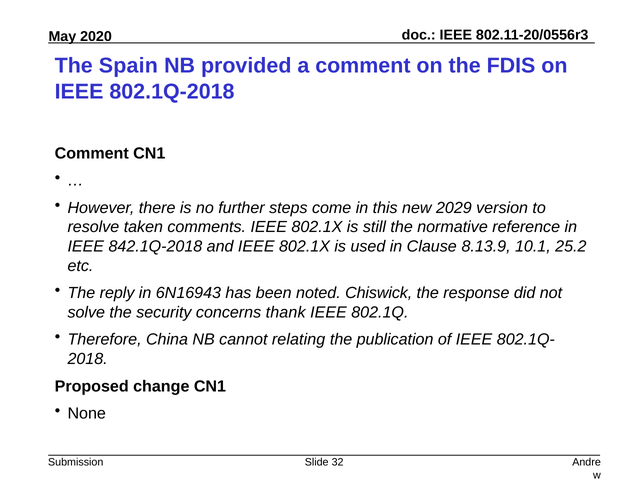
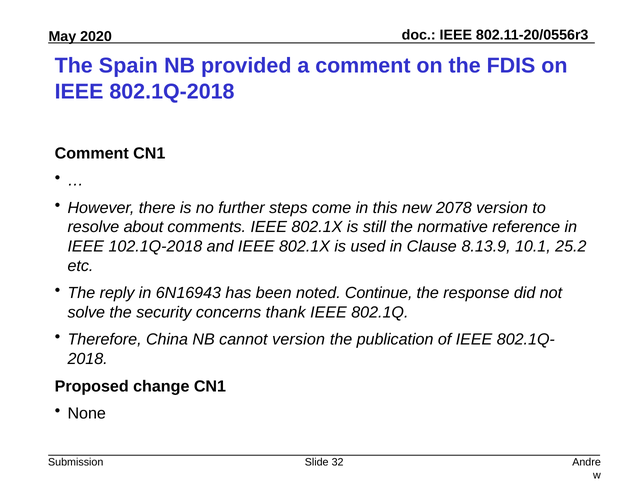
2029: 2029 -> 2078
taken: taken -> about
842.1Q-2018: 842.1Q-2018 -> 102.1Q-2018
Chiswick: Chiswick -> Continue
cannot relating: relating -> version
